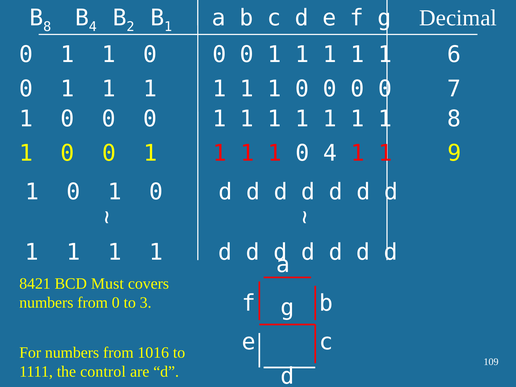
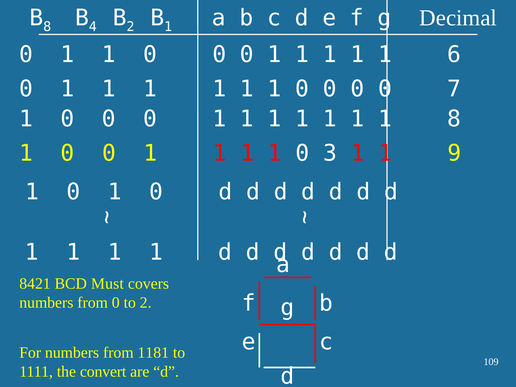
0 4: 4 -> 3
to 3: 3 -> 2
1016: 1016 -> 1181
control: control -> convert
